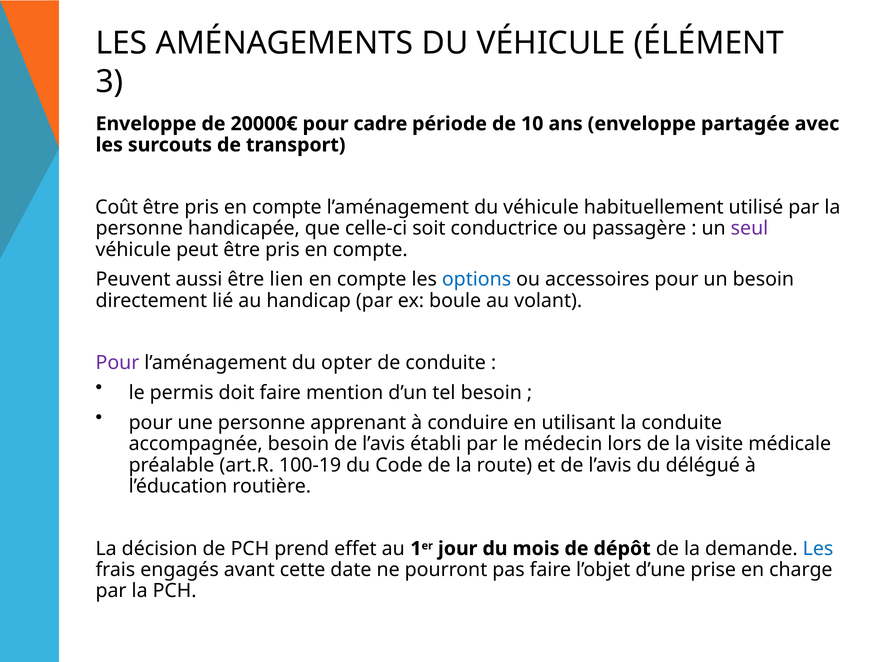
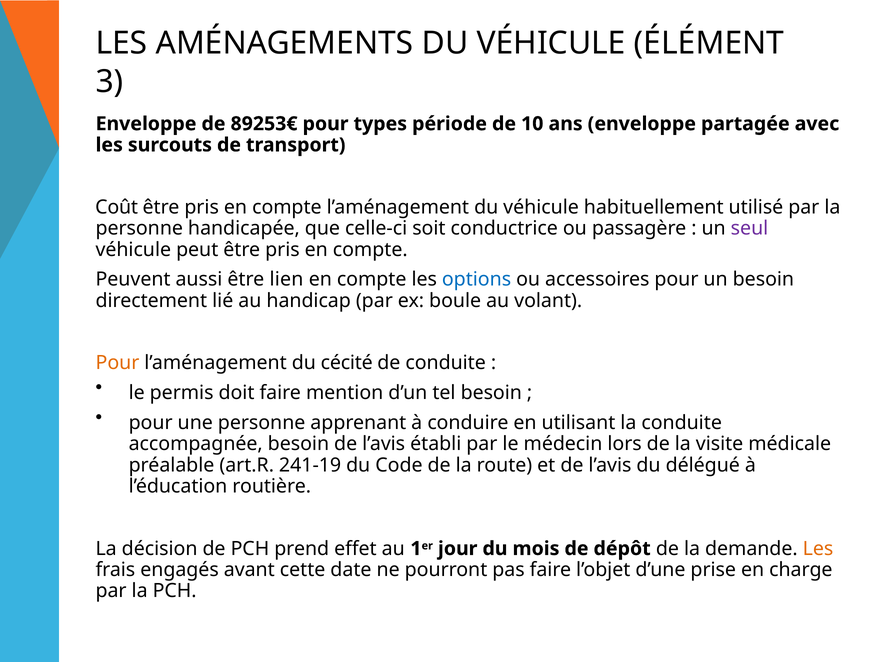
20000€: 20000€ -> 89253€
cadre: cadre -> types
Pour at (118, 363) colour: purple -> orange
opter: opter -> cécité
100-19: 100-19 -> 241-19
Les at (818, 548) colour: blue -> orange
